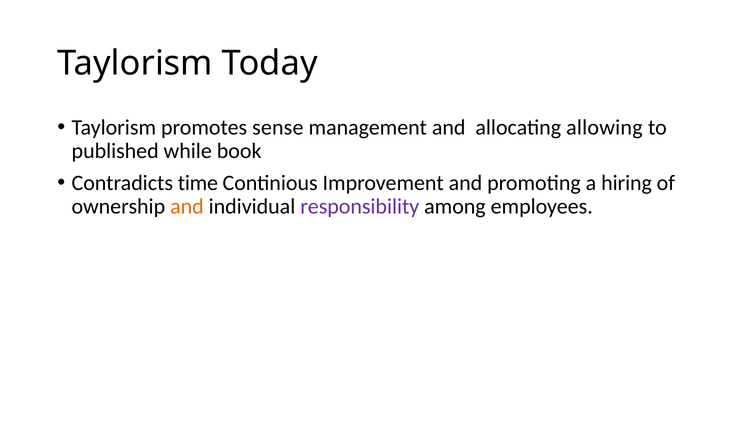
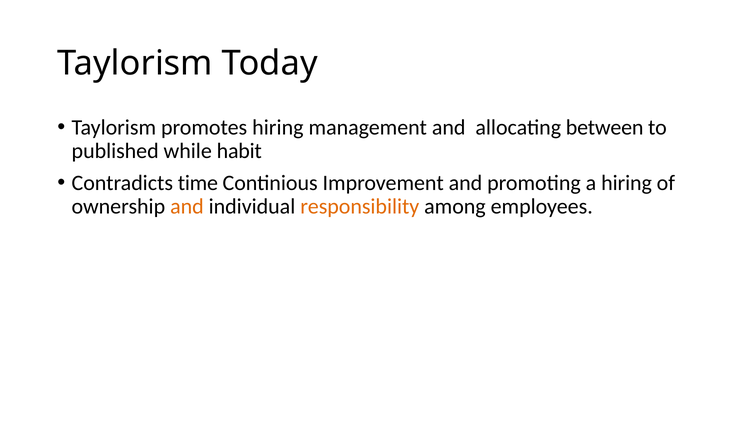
promotes sense: sense -> hiring
allowing: allowing -> between
book: book -> habit
responsibility colour: purple -> orange
